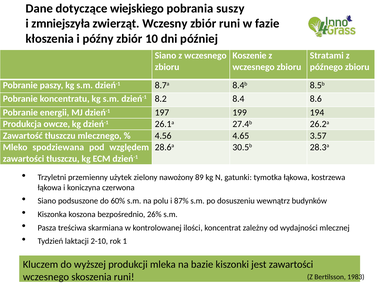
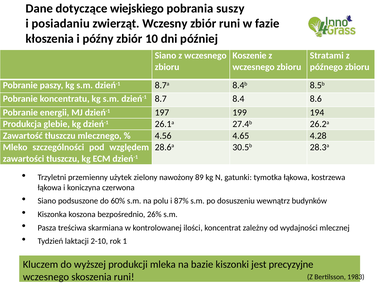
zmniejszyła: zmniejszyła -> posiadaniu
8.2: 8.2 -> 8.7
owcze: owcze -> glebie
3.57: 3.57 -> 4.28
spodziewana: spodziewana -> szczególności
jest zawartości: zawartości -> precyzyjne
